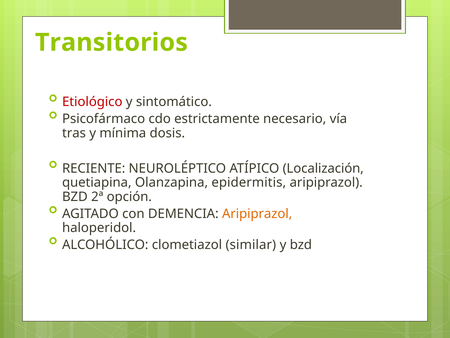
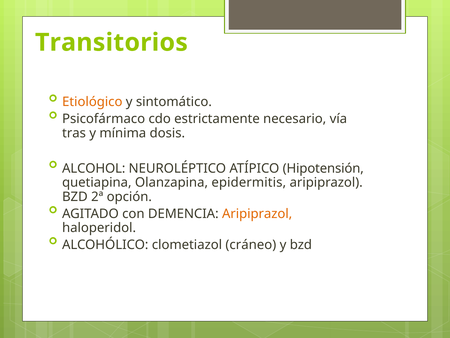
Etiológico colour: red -> orange
RECIENTE: RECIENTE -> ALCOHOL
Localización: Localización -> Hipotensión
similar: similar -> cráneo
